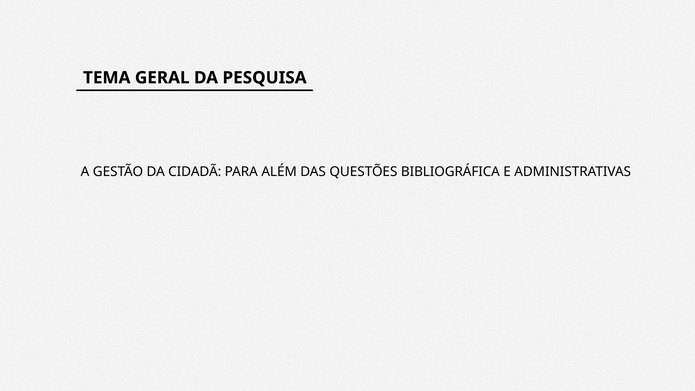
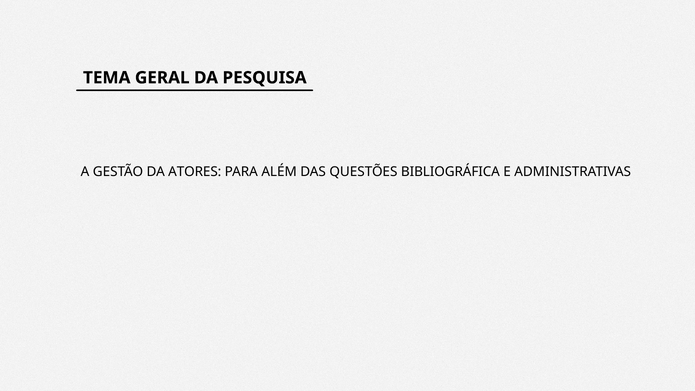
CIDADÃ: CIDADÃ -> ATORES
